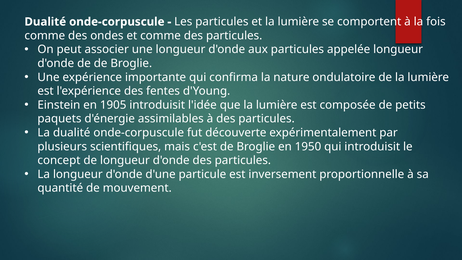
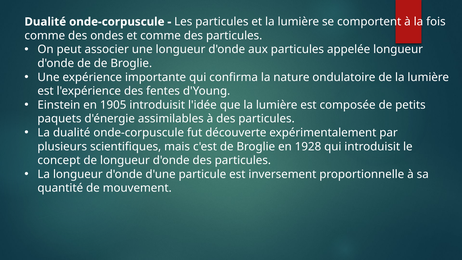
1950: 1950 -> 1928
